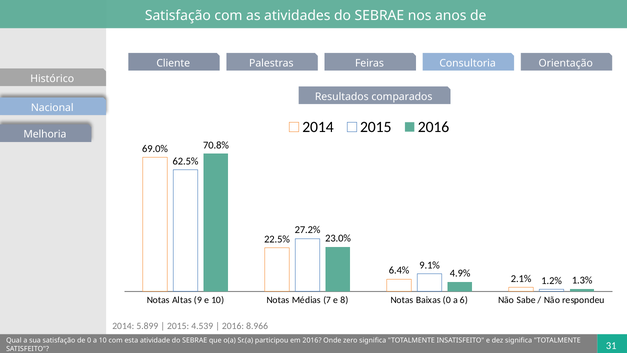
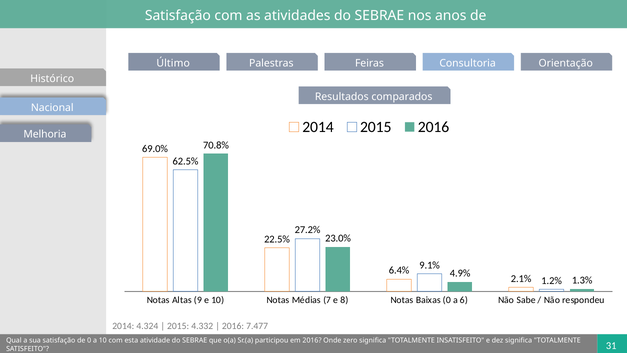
Cliente: Cliente -> Último
5.899: 5.899 -> 4.324
4.539: 4.539 -> 4.332
8.966: 8.966 -> 7.477
